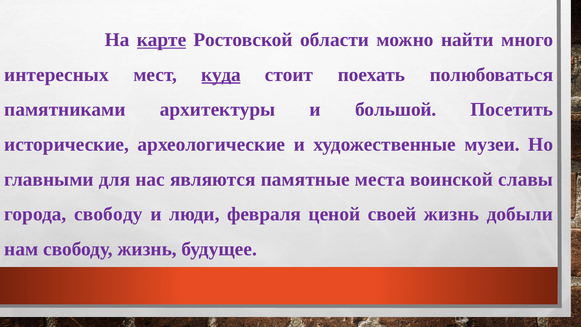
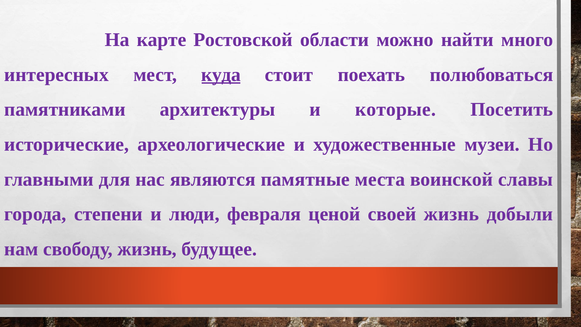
карте underline: present -> none
большой: большой -> которые
города свободу: свободу -> степени
